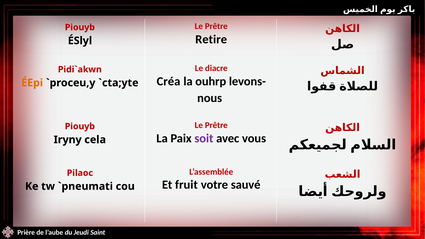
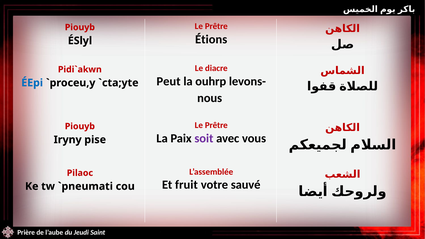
Retire: Retire -> Étions
Créa: Créa -> Peut
ÉEpi colour: orange -> blue
cela: cela -> pise
